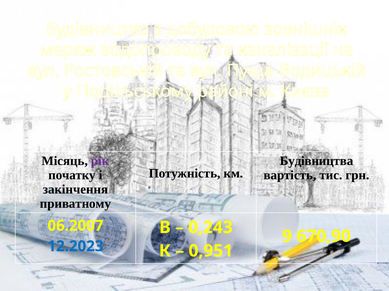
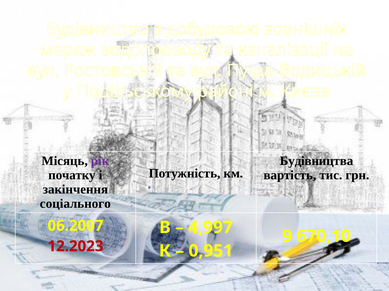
приватному: приватному -> соціального
0,243: 0,243 -> 4,997
670,90: 670,90 -> 670,10
12.2023 colour: blue -> red
